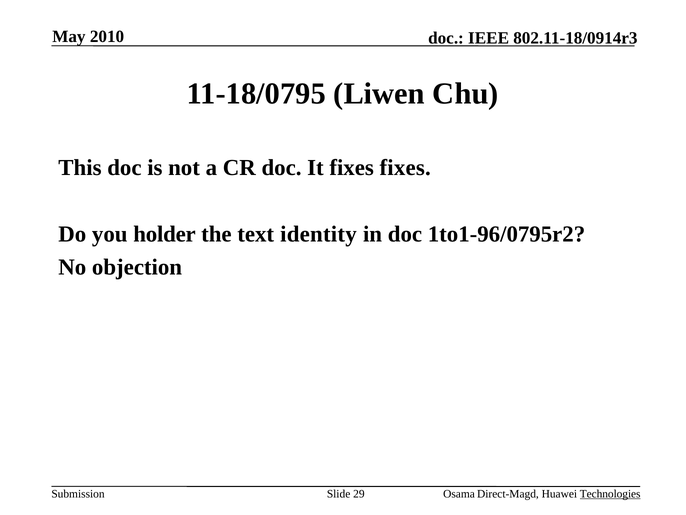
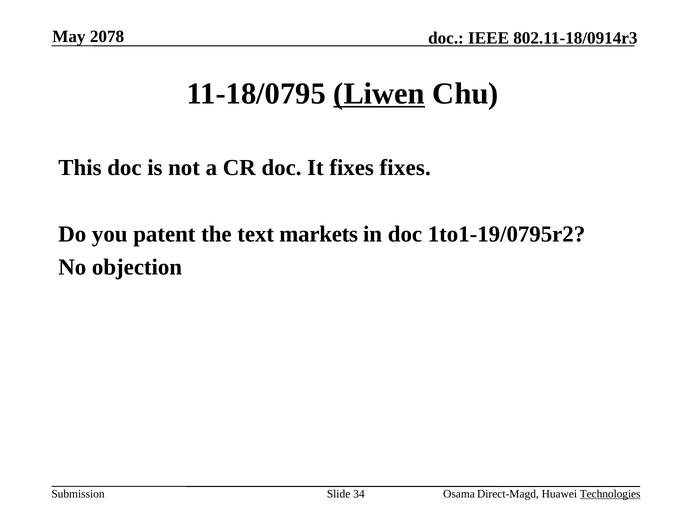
2010: 2010 -> 2078
Liwen underline: none -> present
holder: holder -> patent
identity: identity -> markets
1to1-96/0795r2: 1to1-96/0795r2 -> 1to1-19/0795r2
29: 29 -> 34
